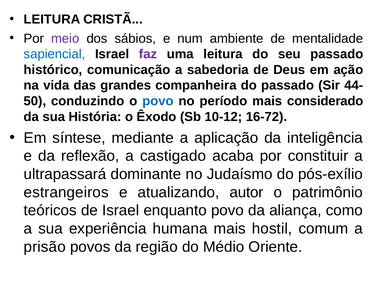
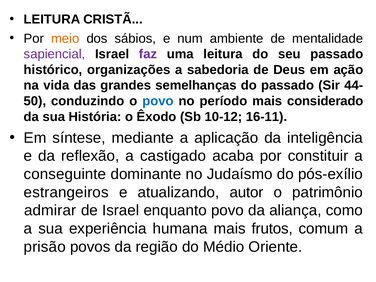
meio colour: purple -> orange
sapiencial colour: blue -> purple
comunicação: comunicação -> organizações
companheira: companheira -> semelhanças
16-72: 16-72 -> 16-11
ultrapassará: ultrapassará -> conseguinte
teóricos: teóricos -> admirar
hostil: hostil -> frutos
